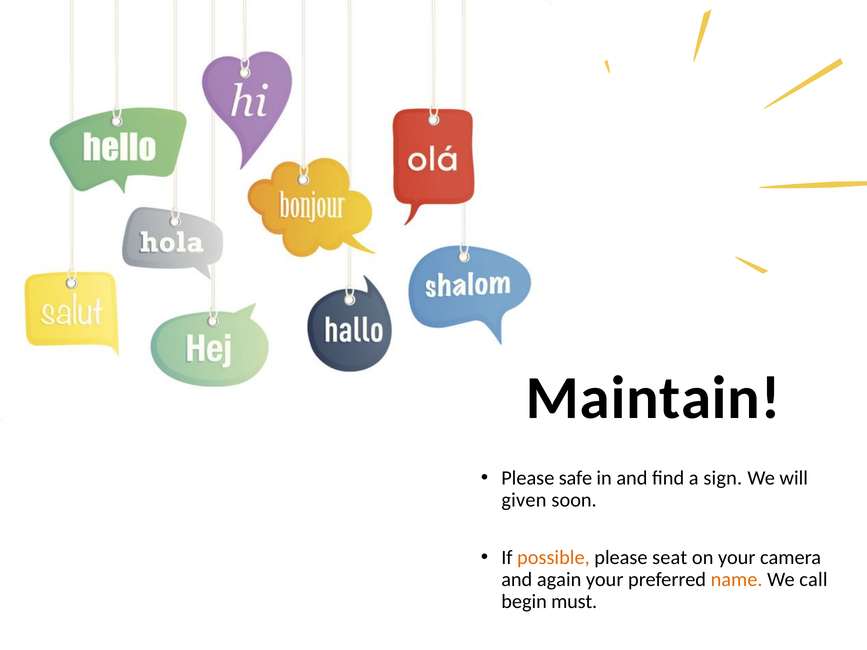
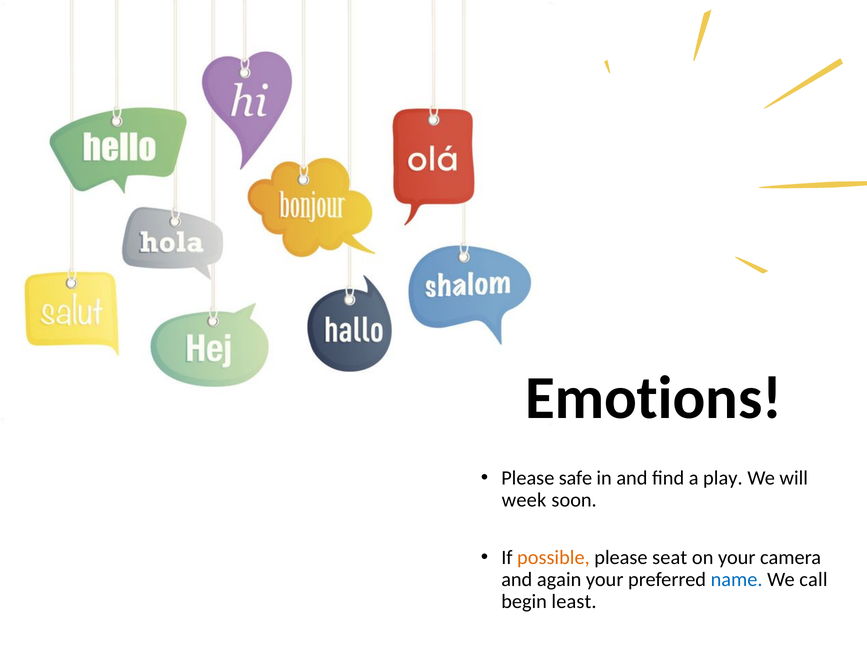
Maintain: Maintain -> Emotions
sign: sign -> play
given: given -> week
name colour: orange -> blue
must: must -> least
